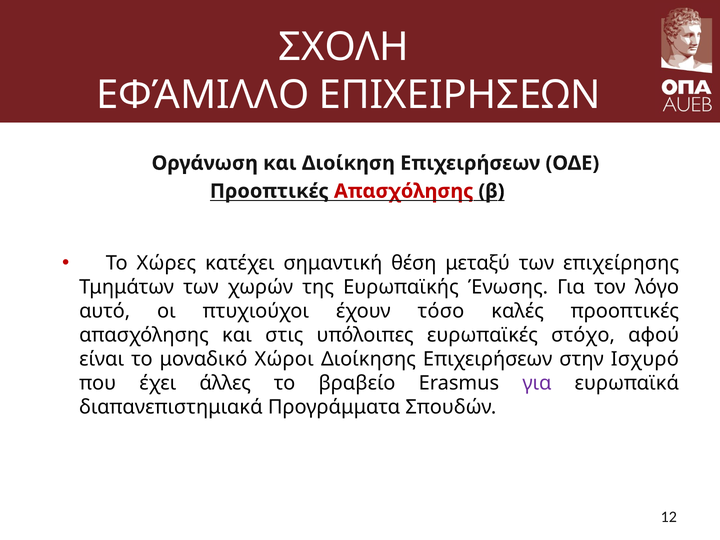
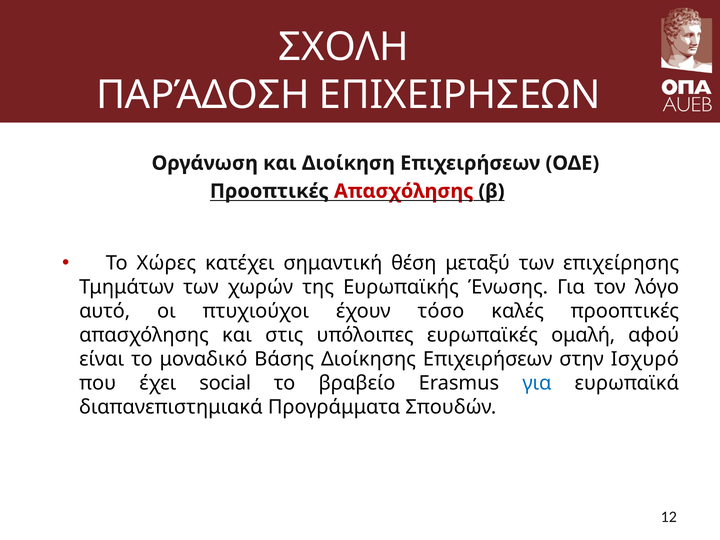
ΕΦΆΜΙΛΛΟ: ΕΦΆΜΙΛΛΟ -> ΠΑΡΆΔΟΣΗ
στόχο: στόχο -> ομαλή
Χώροι: Χώροι -> Βάσης
άλλες: άλλες -> social
για at (537, 383) colour: purple -> blue
